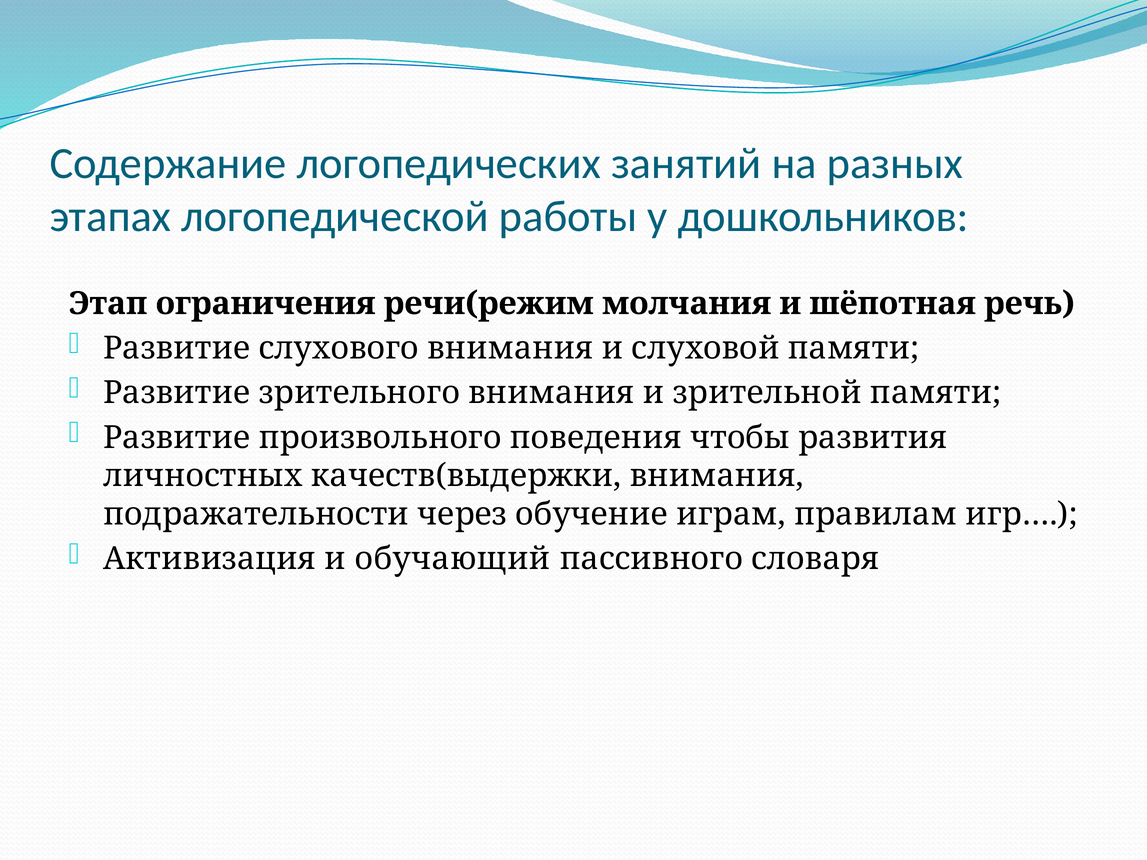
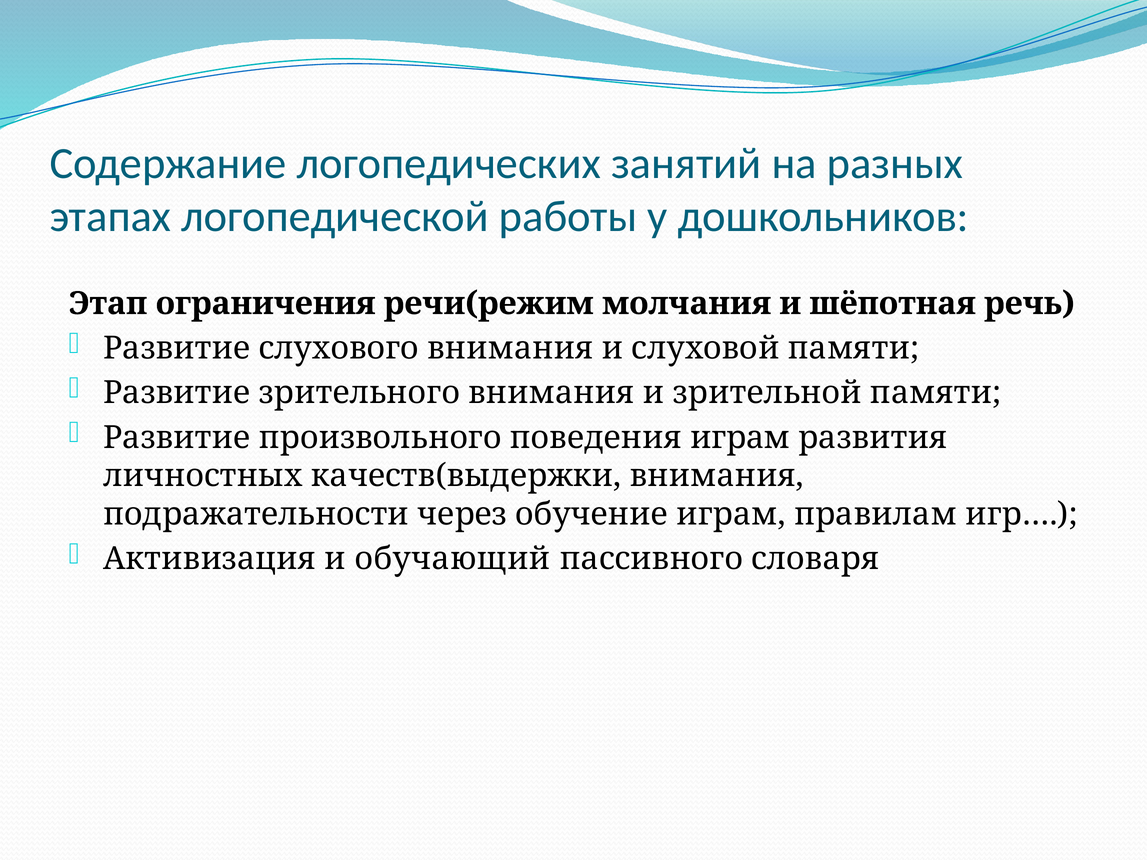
поведения чтобы: чтобы -> играм
